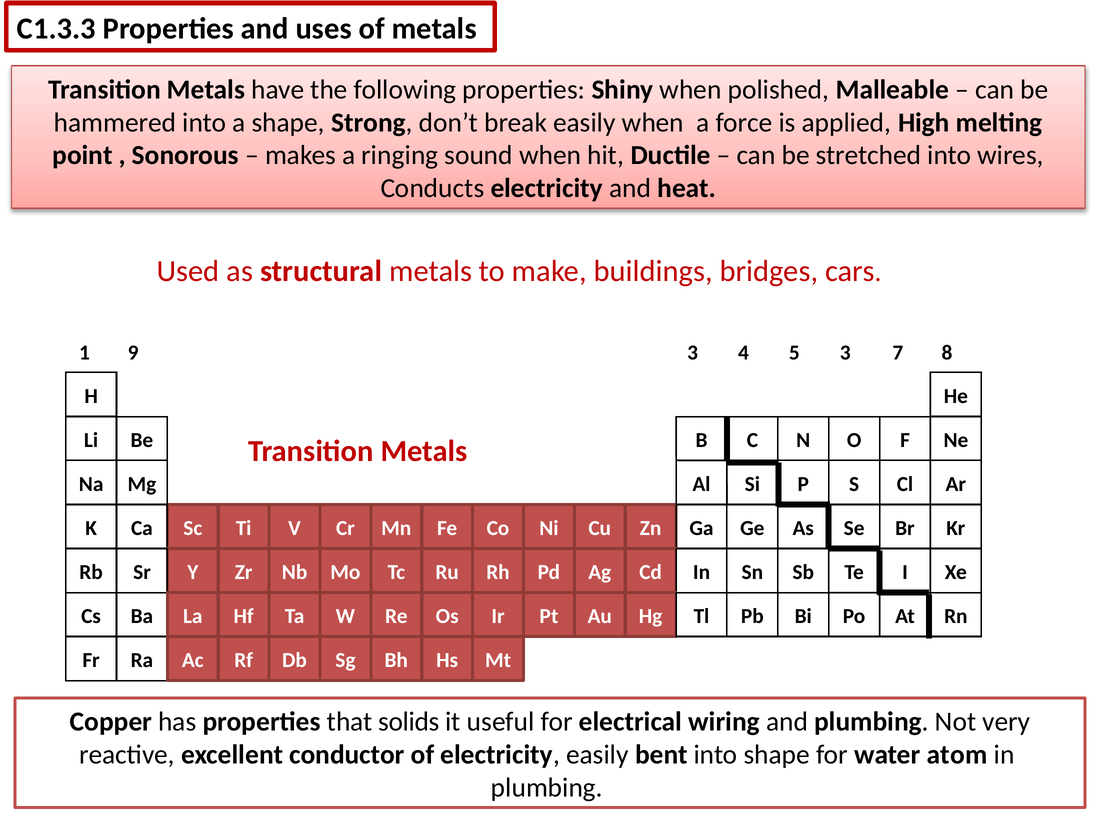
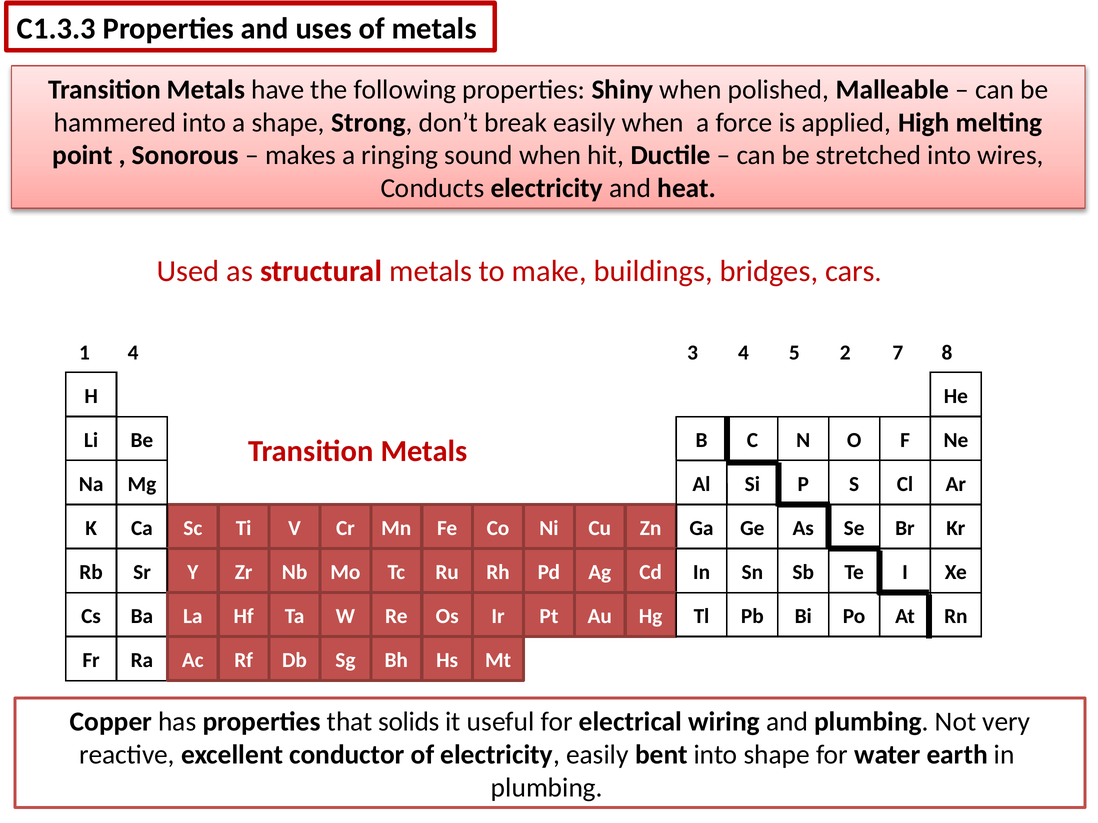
1 9: 9 -> 4
5 3: 3 -> 2
atom: atom -> earth
